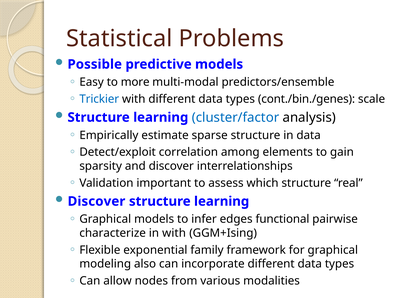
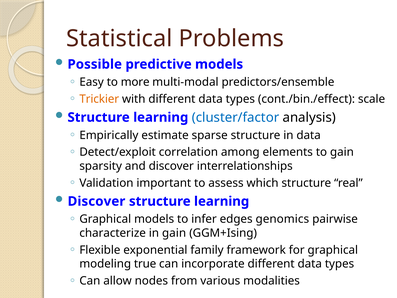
Trickier colour: blue -> orange
cont./bin./genes: cont./bin./genes -> cont./bin./effect
functional: functional -> genomics
in with: with -> gain
also: also -> true
